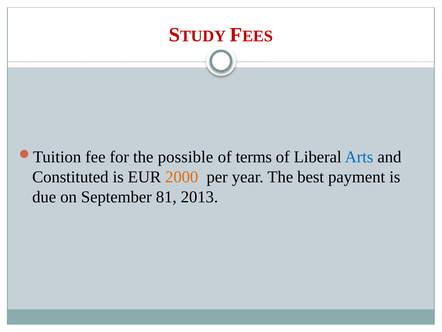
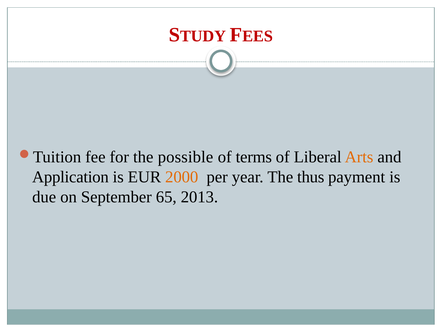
Arts colour: blue -> orange
Constituted: Constituted -> Application
best: best -> thus
81: 81 -> 65
